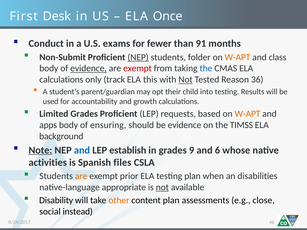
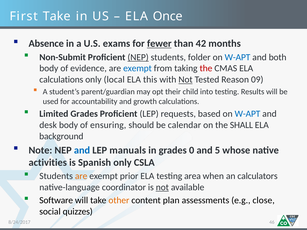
First Desk: Desk -> Take
Conduct: Conduct -> Absence
fewer underline: none -> present
91: 91 -> 42
W-APT at (237, 57) colour: orange -> blue
class: class -> both
evidence at (89, 68) underline: present -> none
exempt at (137, 68) colour: red -> blue
the at (206, 68) colour: blue -> red
track: track -> local
36: 36 -> 09
W-APT at (247, 114) colour: orange -> blue
apps: apps -> desk
be evidence: evidence -> calendar
TIMSS: TIMSS -> SHALL
Note underline: present -> none
establish: establish -> manuals
9: 9 -> 0
6: 6 -> 5
Spanish files: files -> only
testing plan: plan -> area
disabilities: disabilities -> calculators
appropriate: appropriate -> coordinator
Disability: Disability -> Software
instead: instead -> quizzes
